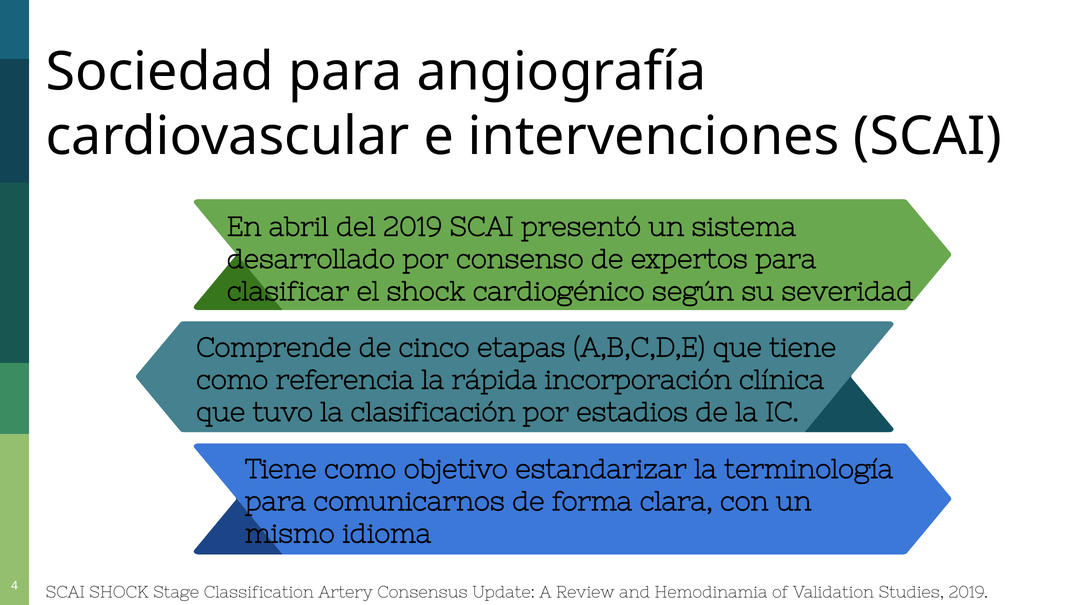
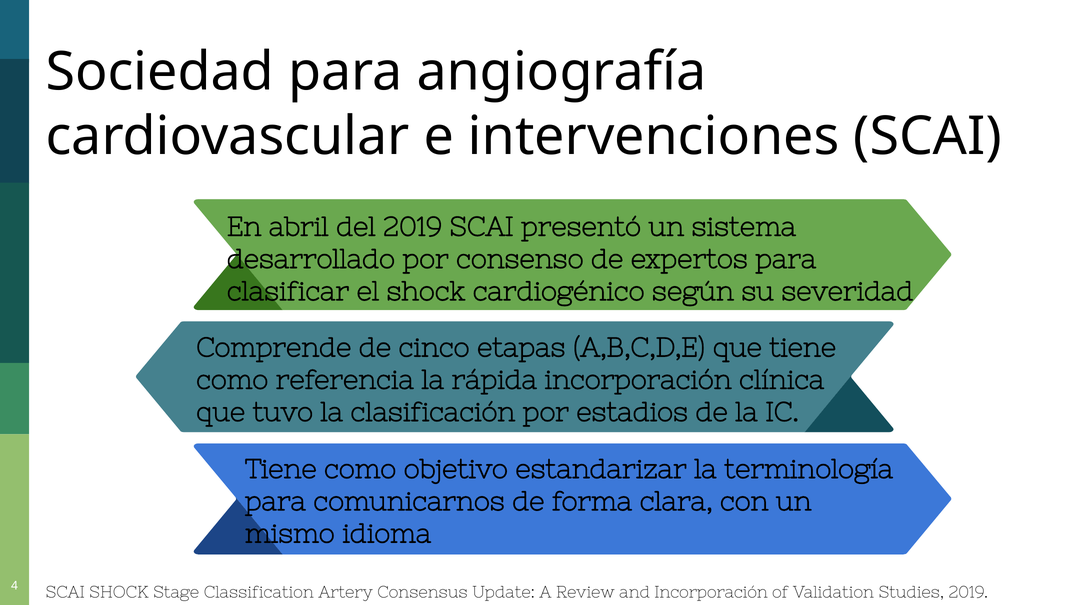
and Hemodinamia: Hemodinamia -> Incorporación
